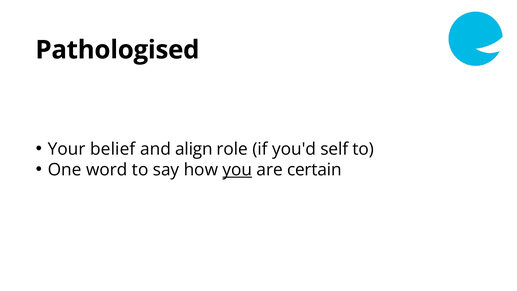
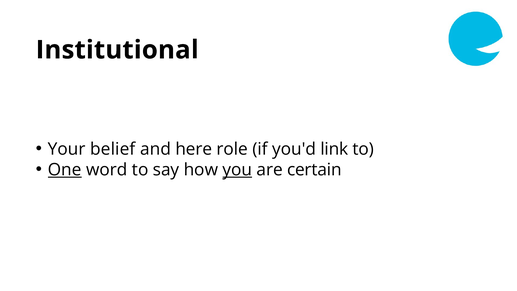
Pathologised: Pathologised -> Institutional
align: align -> here
self: self -> link
One underline: none -> present
